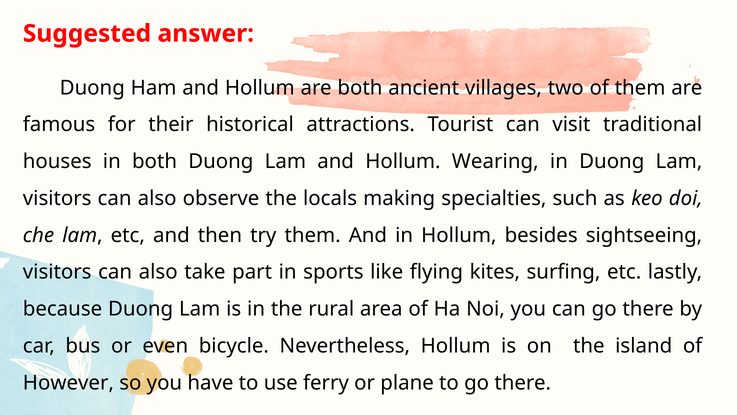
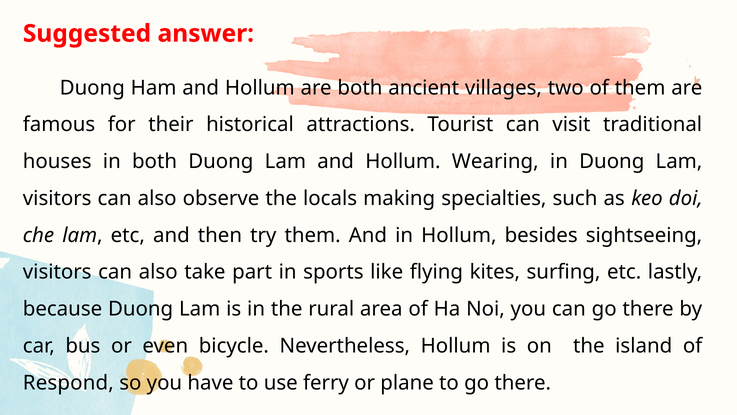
However: However -> Respond
